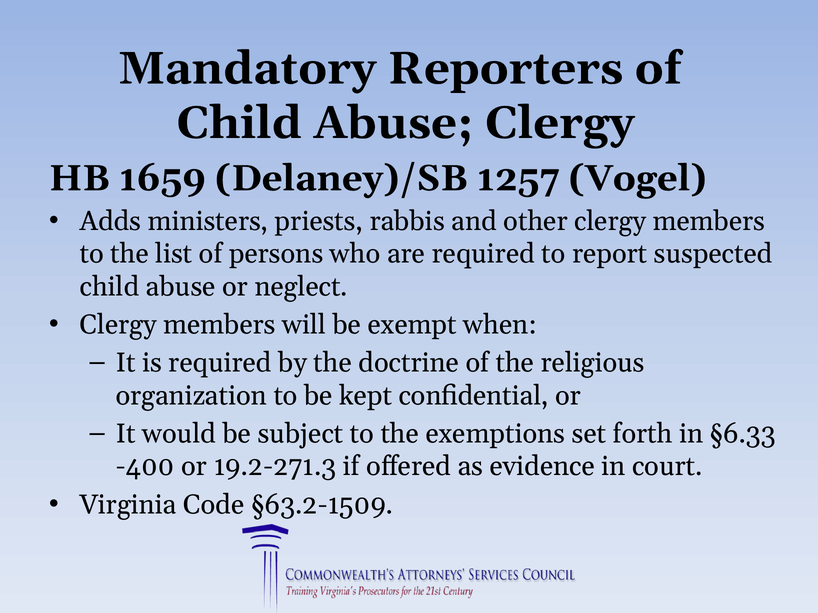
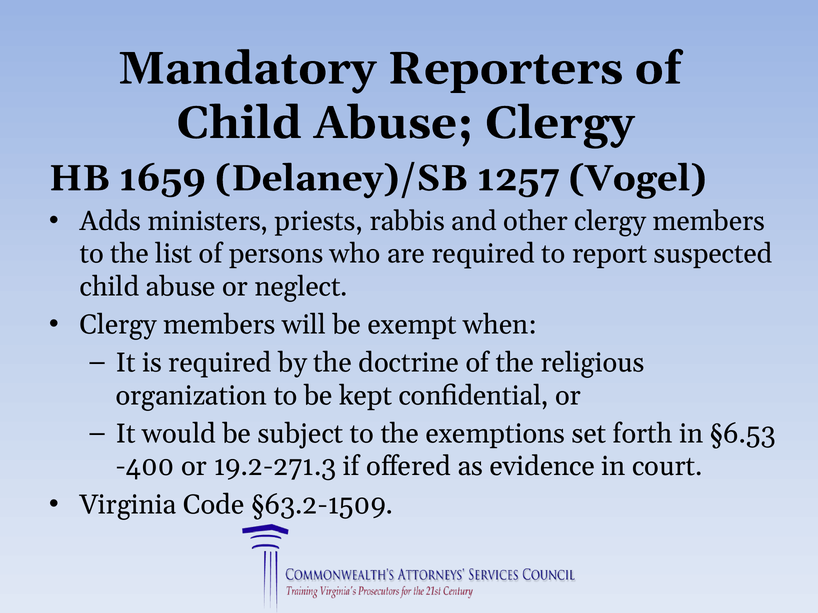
§6.33: §6.33 -> §6.53
